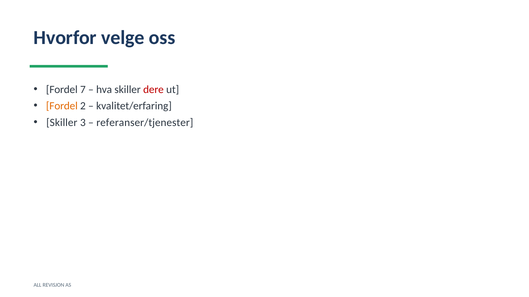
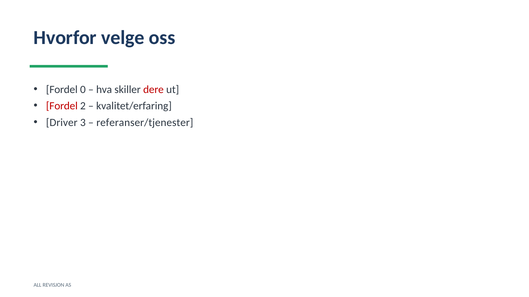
7: 7 -> 0
Fordel at (62, 106) colour: orange -> red
Skiller at (62, 123): Skiller -> Driver
